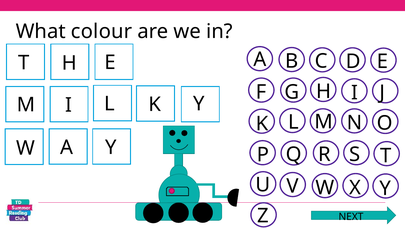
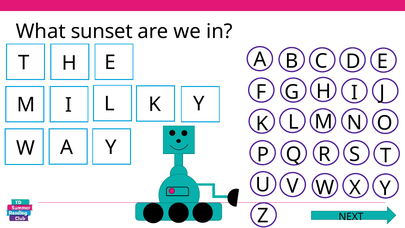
colour: colour -> sunset
